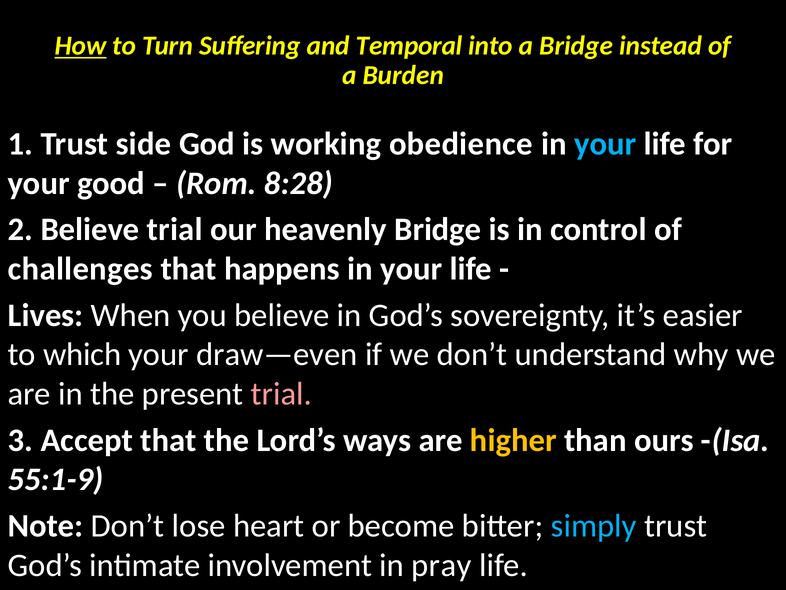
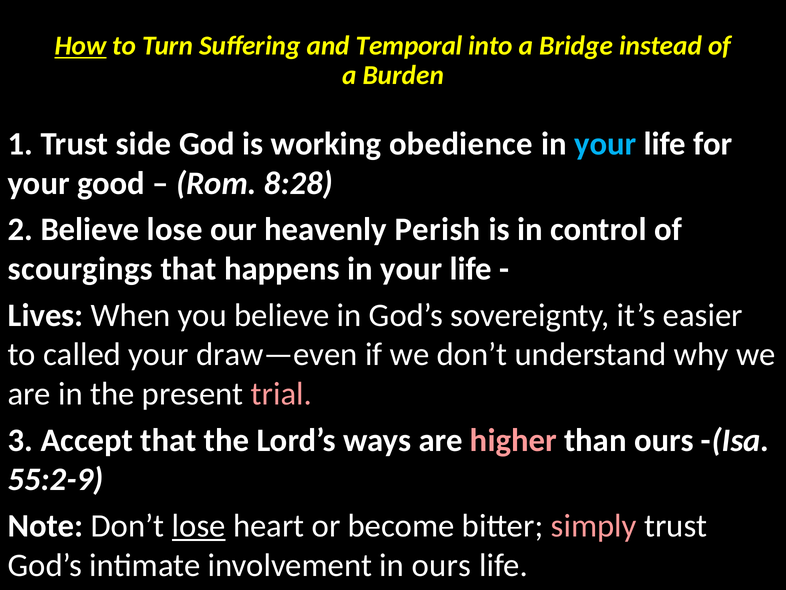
Believe trial: trial -> lose
heavenly Bridge: Bridge -> Perish
challenges: challenges -> scourgings
which: which -> called
higher colour: yellow -> pink
55:1-9: 55:1-9 -> 55:2-9
lose at (199, 525) underline: none -> present
simply colour: light blue -> pink
in pray: pray -> ours
